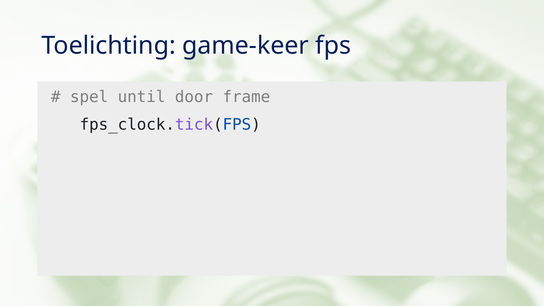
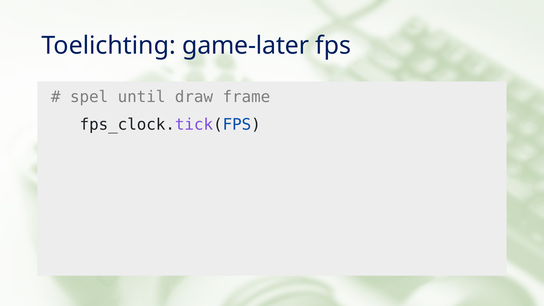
game-keer: game-keer -> game-later
door: door -> draw
